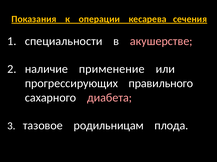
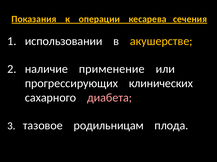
специальности: специальности -> использовании
акушерстве colour: pink -> yellow
правильного: правильного -> клинических
